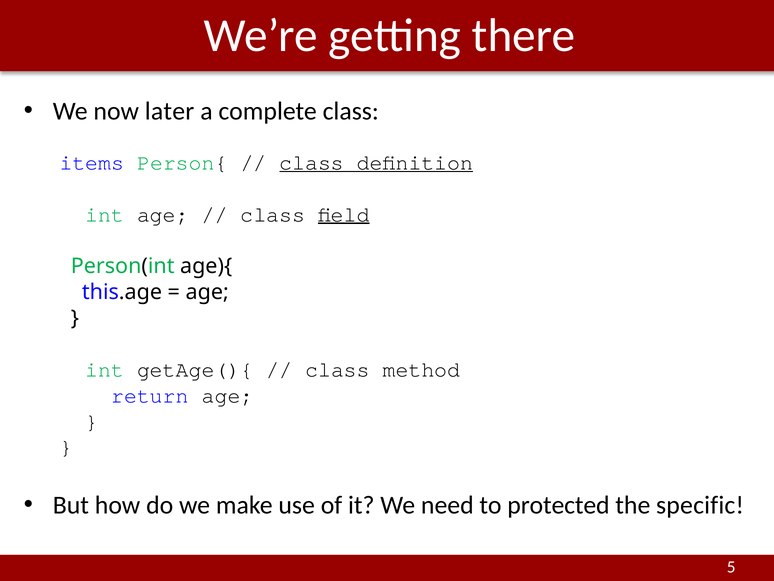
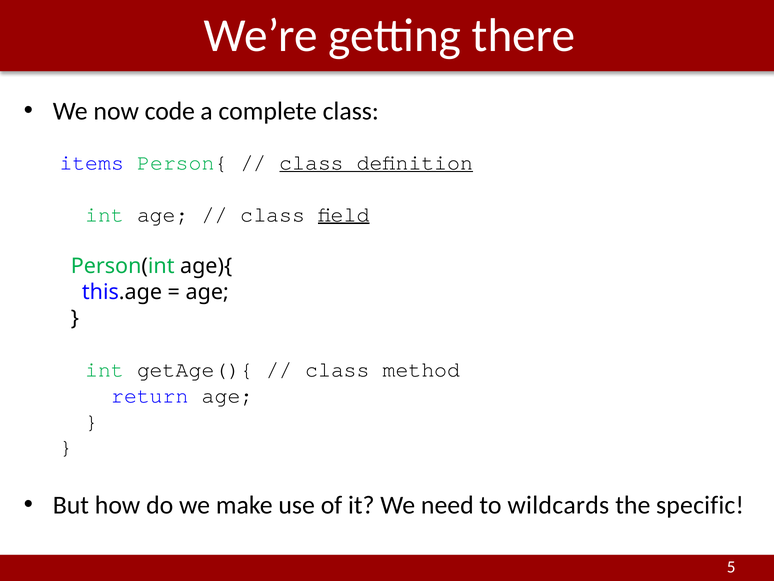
later: later -> code
protected: protected -> wildcards
